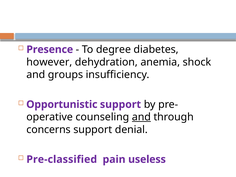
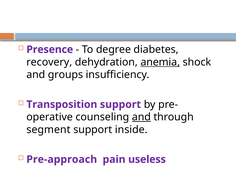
however: however -> recovery
anemia underline: none -> present
Opportunistic: Opportunistic -> Transposition
concerns: concerns -> segment
denial: denial -> inside
Pre-classified: Pre-classified -> Pre-approach
